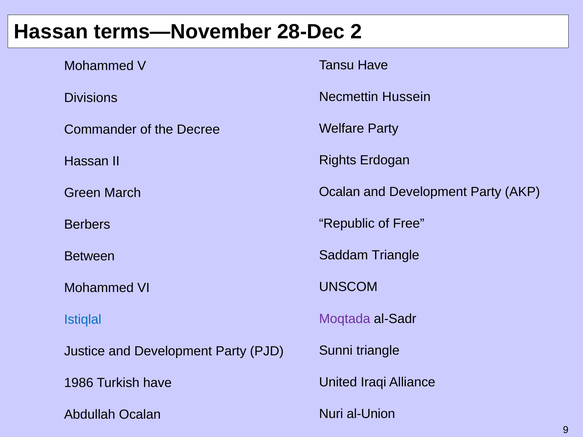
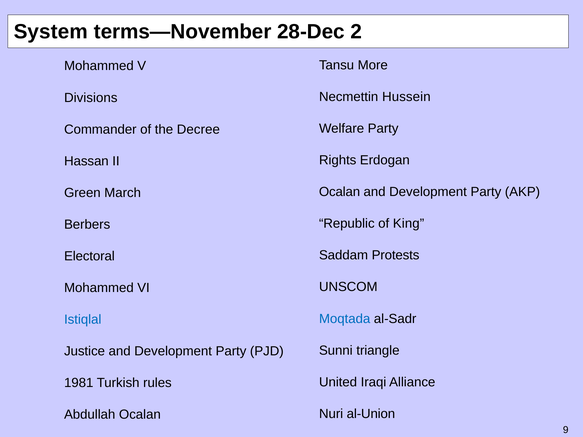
Hassan at (51, 32): Hassan -> System
Tansu Have: Have -> More
Free: Free -> King
Saddam Triangle: Triangle -> Protests
Between: Between -> Electoral
Moqtada colour: purple -> blue
1986: 1986 -> 1981
Turkish have: have -> rules
